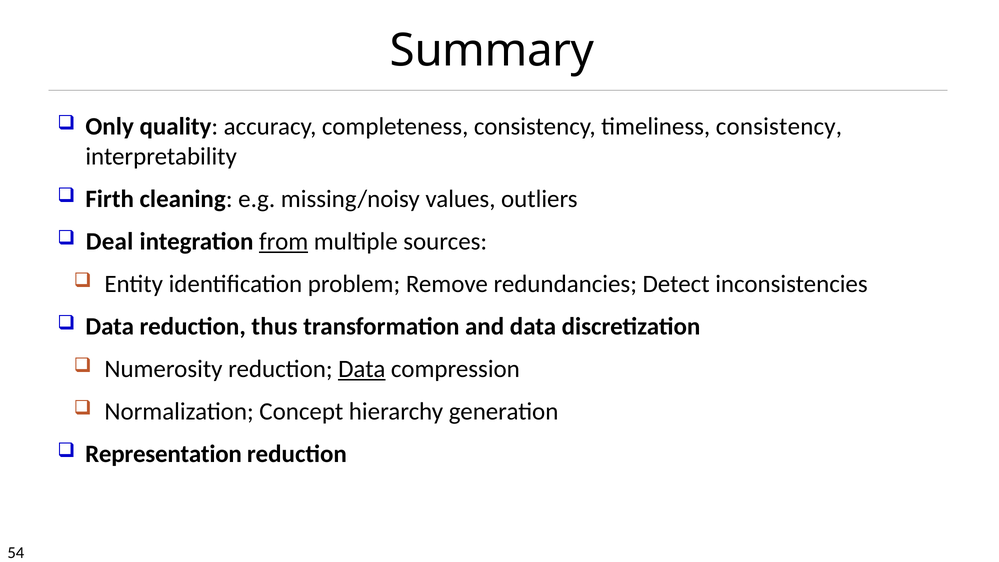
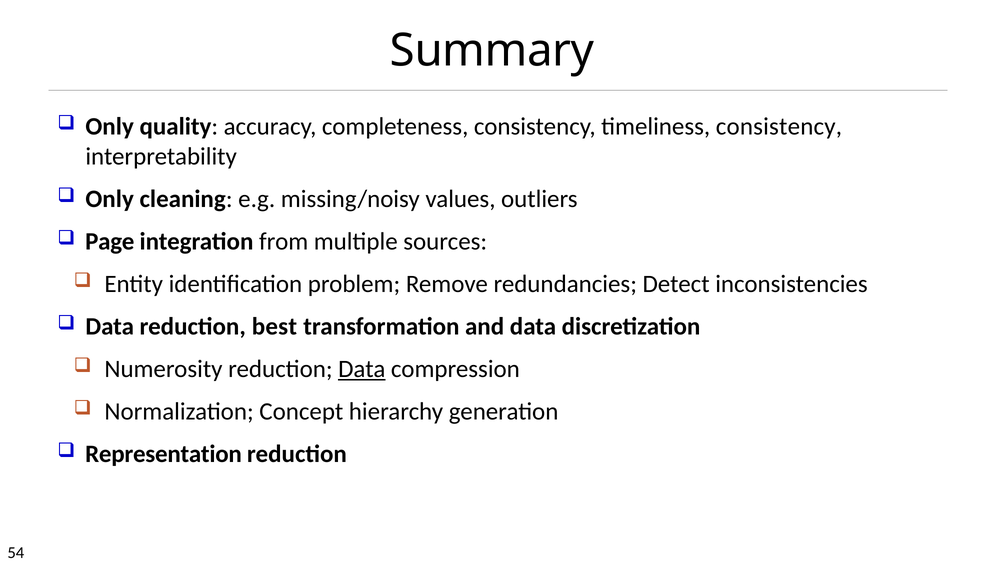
Firth at (110, 199): Firth -> Only
Deal: Deal -> Page
from underline: present -> none
thus: thus -> best
